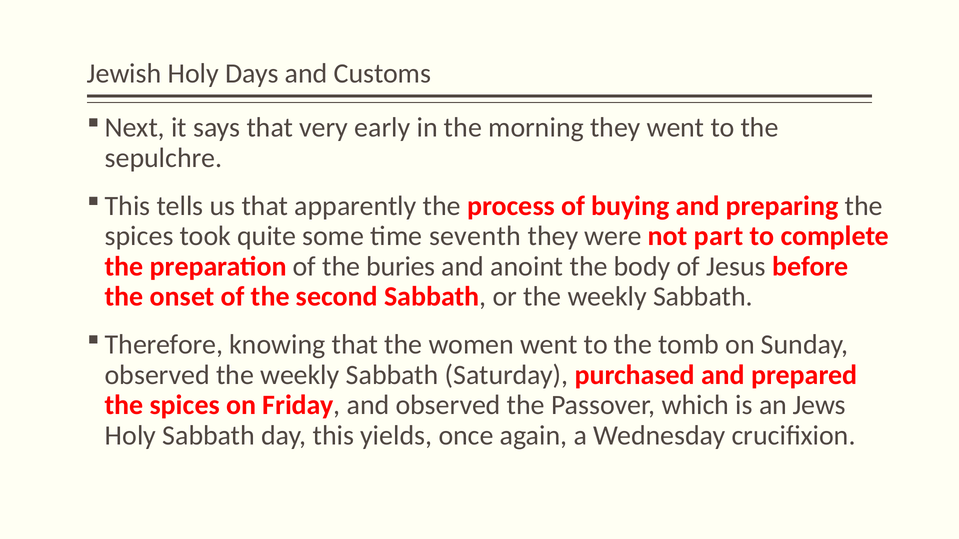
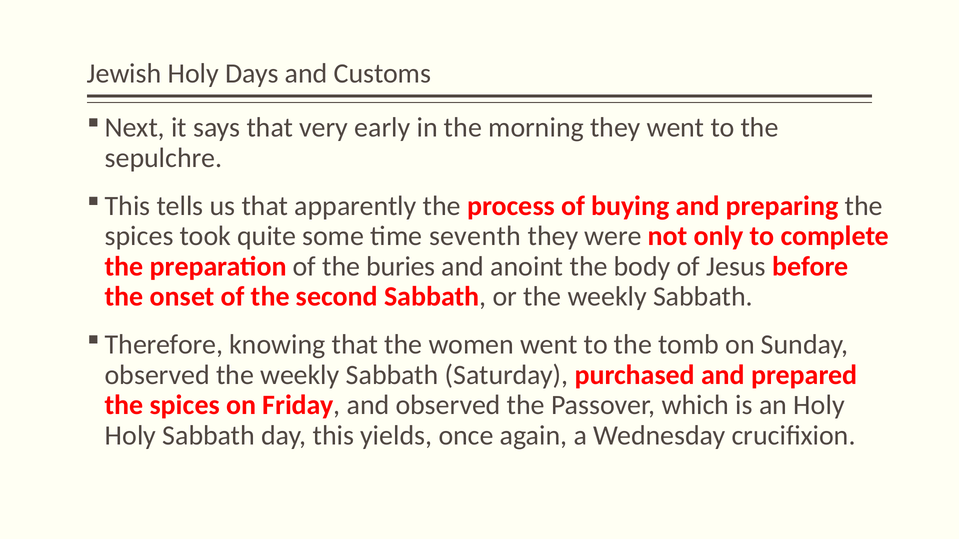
part: part -> only
an Jews: Jews -> Holy
